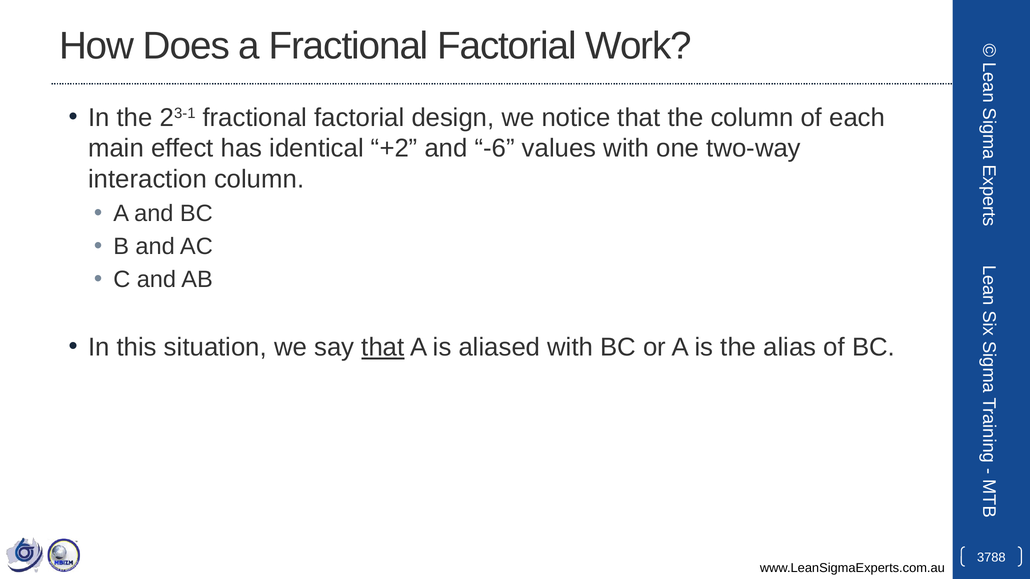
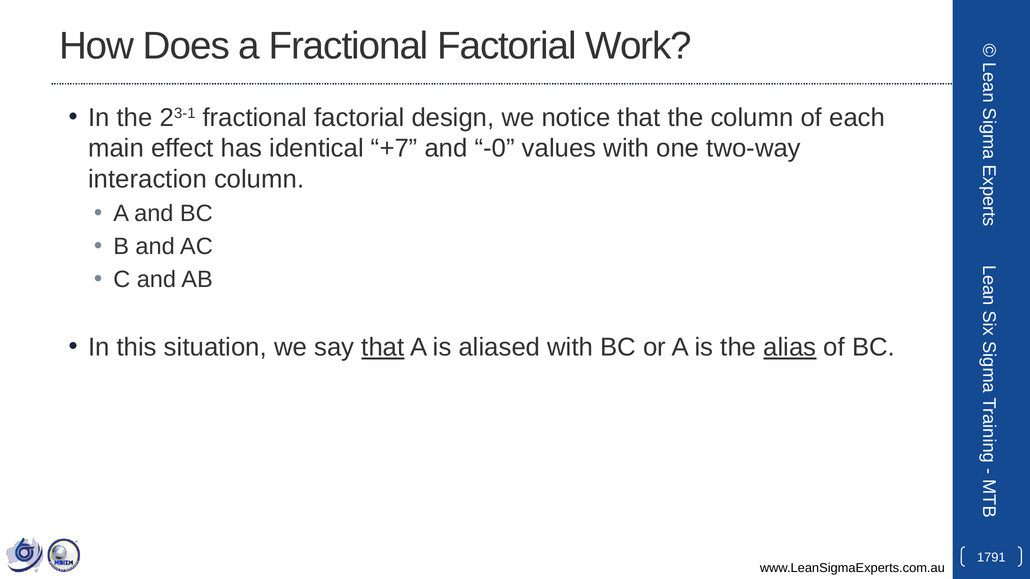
+2: +2 -> +7
-6: -6 -> -0
alias underline: none -> present
3788: 3788 -> 1791
